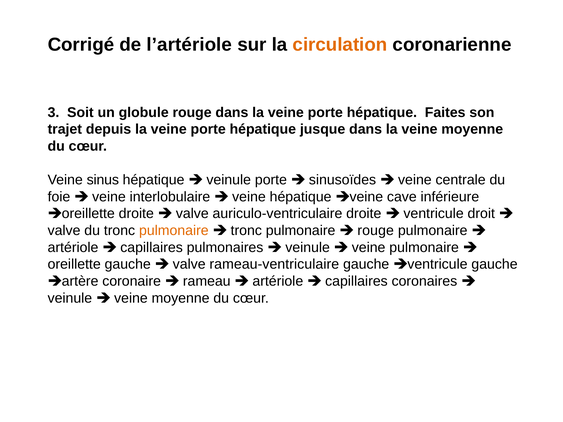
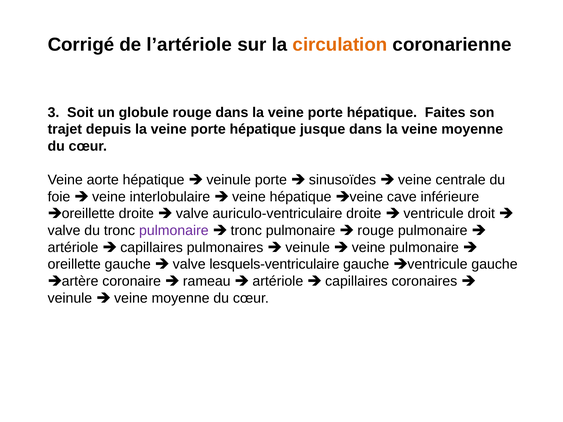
sinus: sinus -> aorte
pulmonaire at (174, 231) colour: orange -> purple
rameau-ventriculaire: rameau-ventriculaire -> lesquels-ventriculaire
